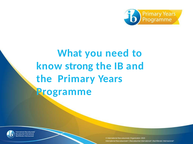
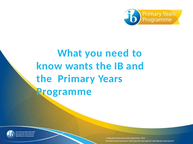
strong: strong -> wants
